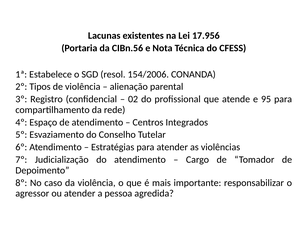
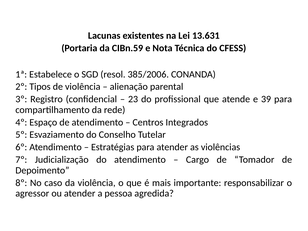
17.956: 17.956 -> 13.631
CIBn.56: CIBn.56 -> CIBn.59
154/2006: 154/2006 -> 385/2006
02: 02 -> 23
95: 95 -> 39
